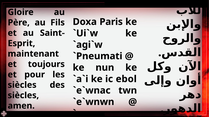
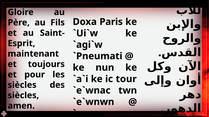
ebol: ebol -> tour
